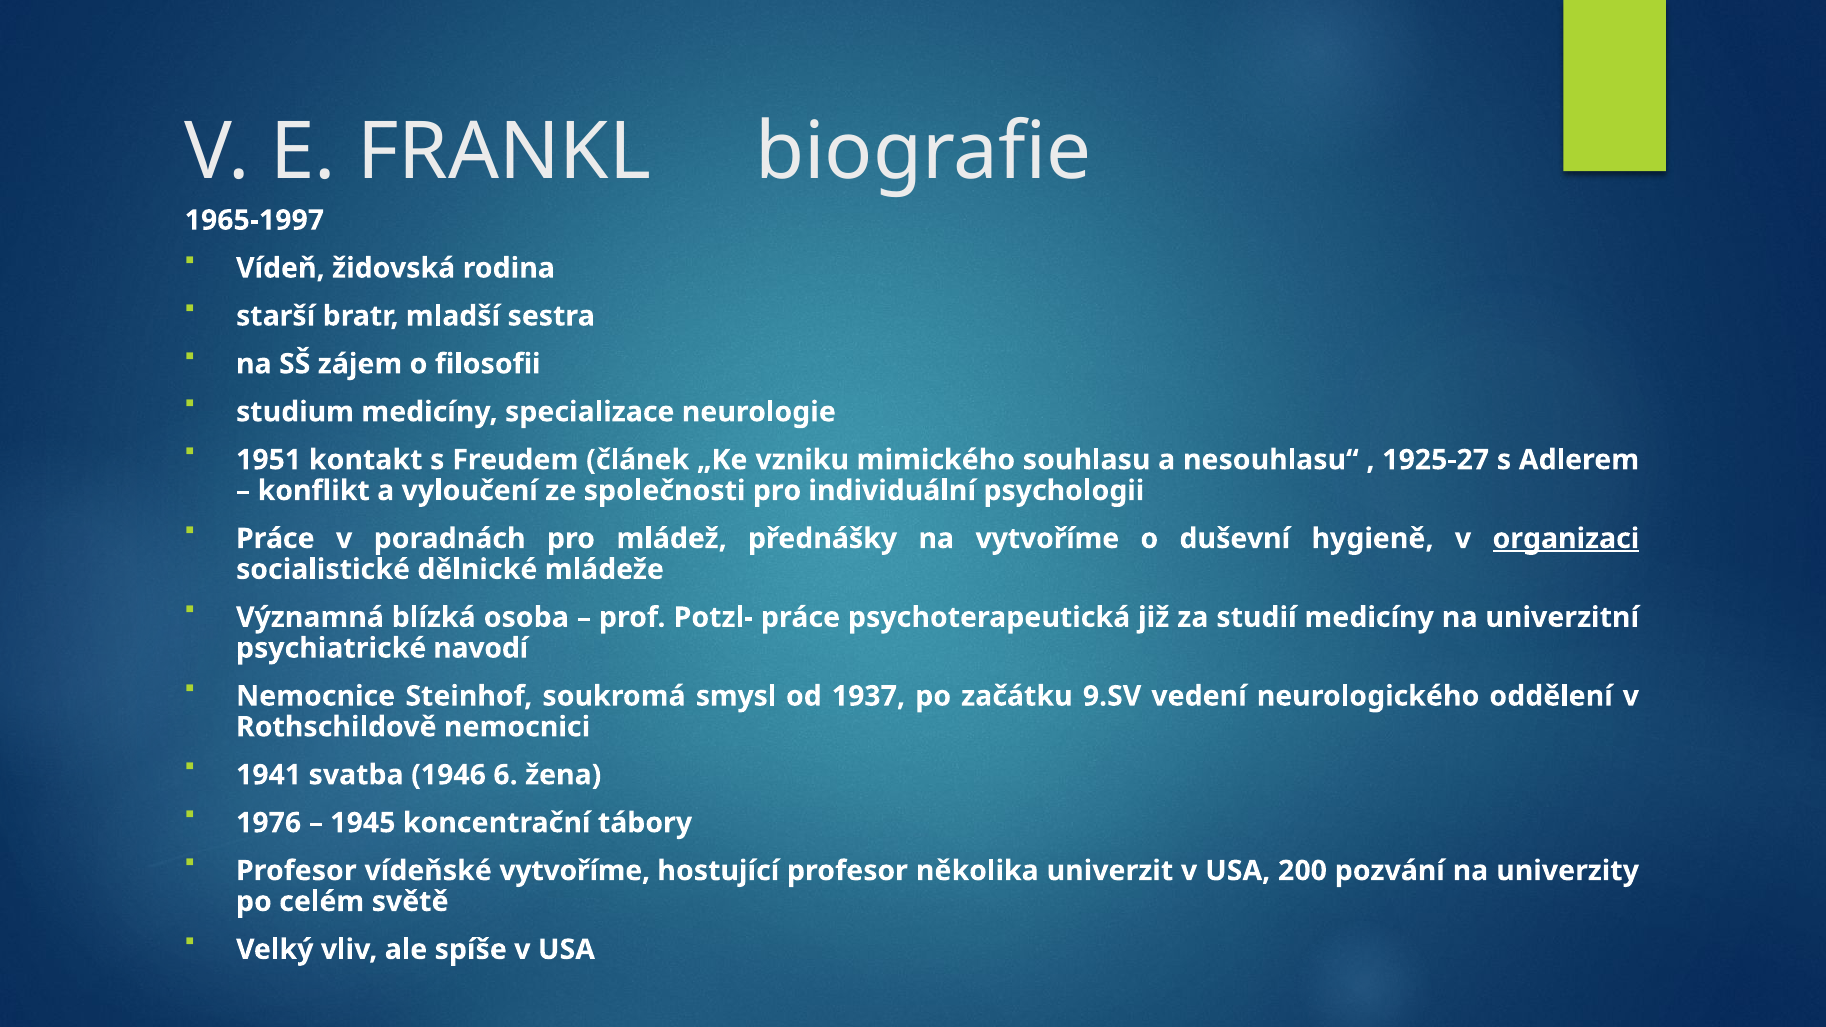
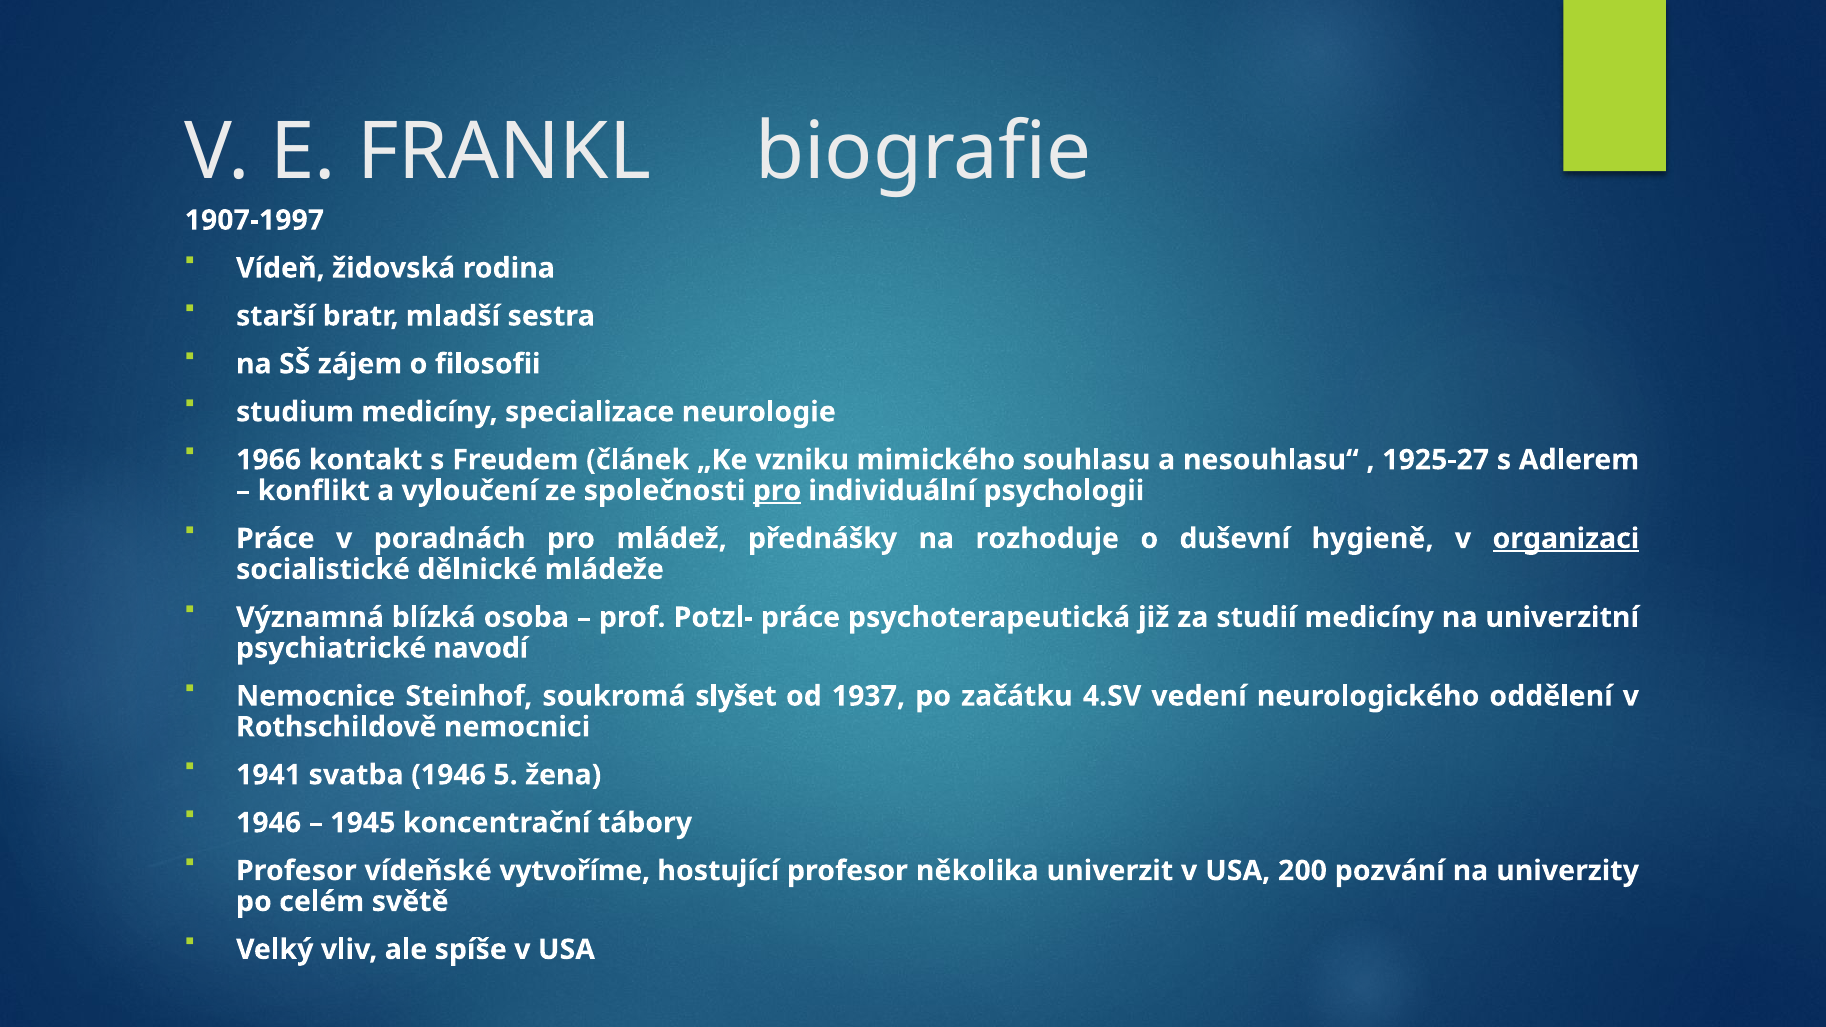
1965-1997: 1965-1997 -> 1907-1997
1951: 1951 -> 1966
pro at (777, 491) underline: none -> present
na vytvoříme: vytvoříme -> rozhoduje
smysl: smysl -> slyšet
9.SV: 9.SV -> 4.SV
6: 6 -> 5
1976 at (269, 823): 1976 -> 1946
